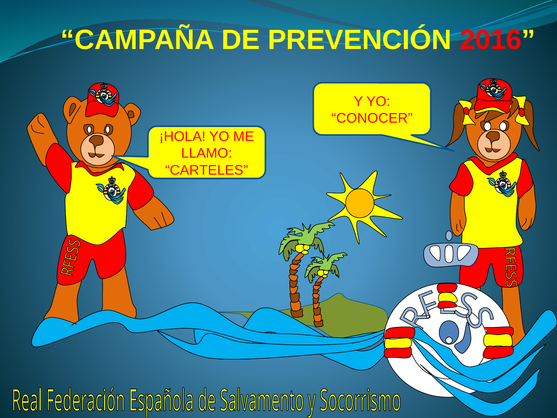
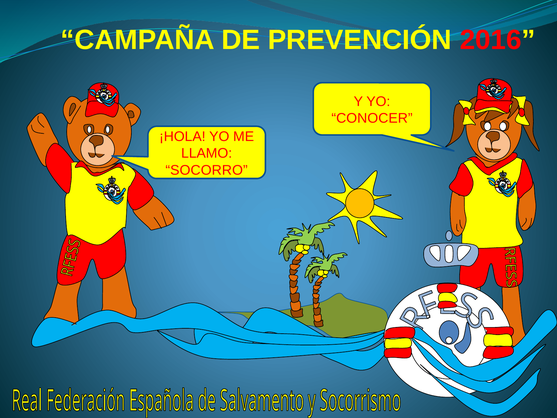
CARTELES: CARTELES -> SOCORRO
